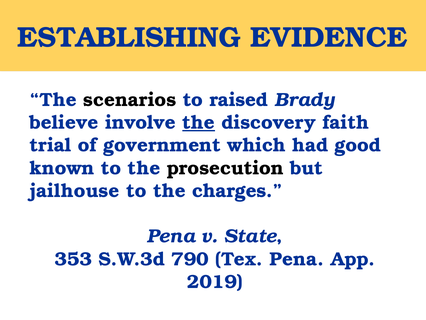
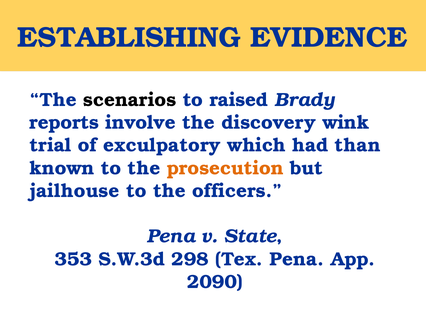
believe: believe -> reports
the at (199, 122) underline: present -> none
faith: faith -> wink
government: government -> exculpatory
good: good -> than
prosecution colour: black -> orange
charges: charges -> officers
790: 790 -> 298
2019: 2019 -> 2090
